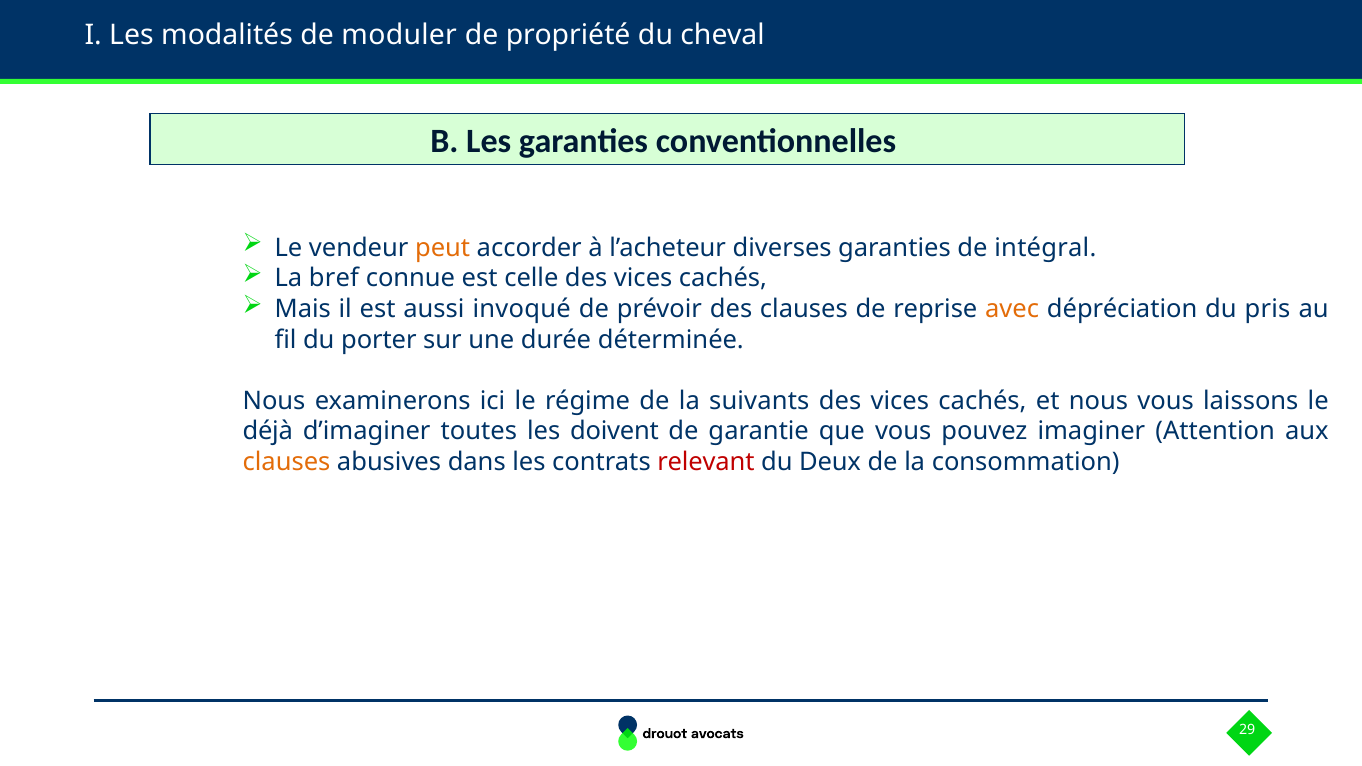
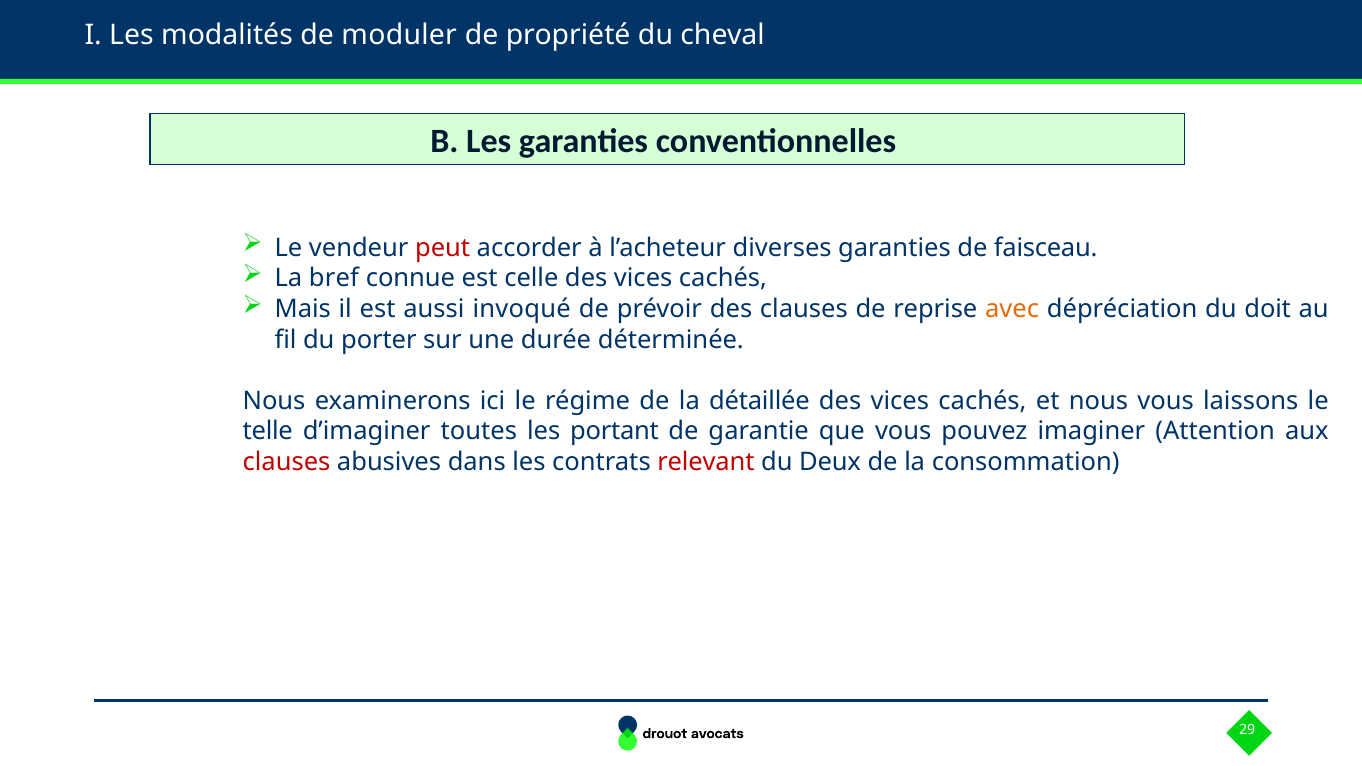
peut colour: orange -> red
intégral: intégral -> faisceau
pris: pris -> doit
suivants: suivants -> détaillée
déjà: déjà -> telle
doivent: doivent -> portant
clauses at (287, 462) colour: orange -> red
